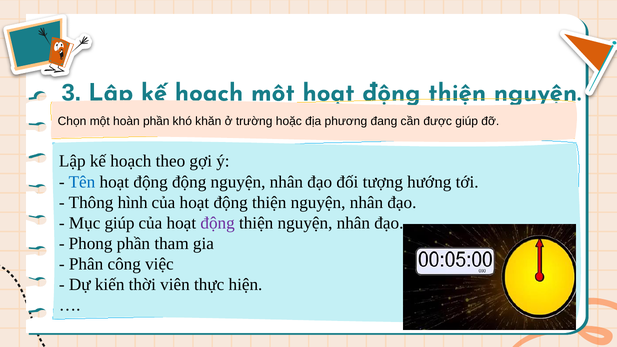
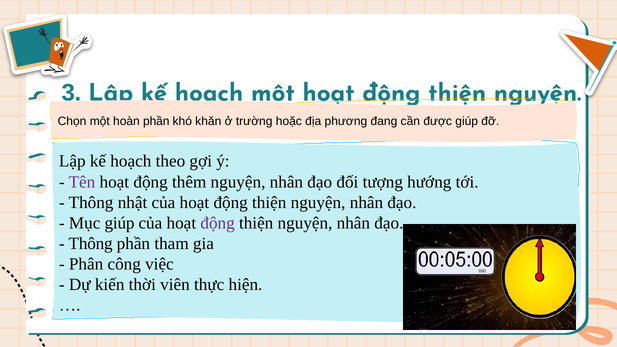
Tên colour: blue -> purple
động động: động -> thêm
hình: hình -> nhật
Phong at (91, 244): Phong -> Thông
